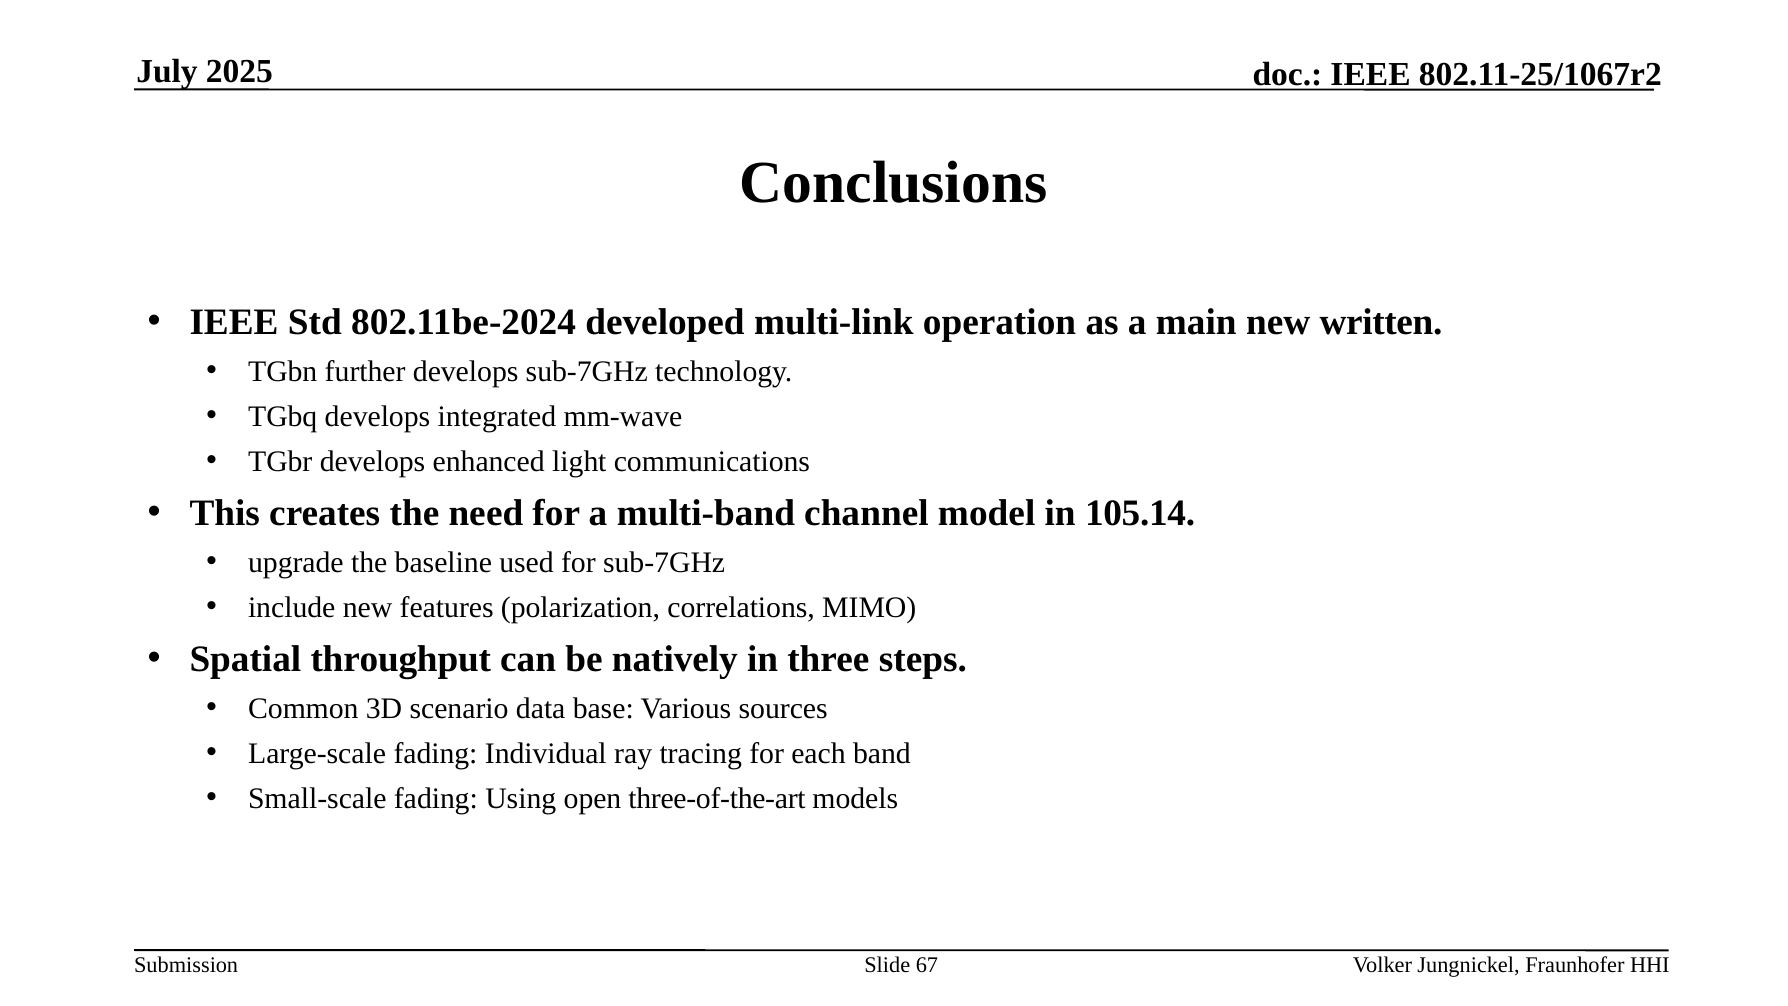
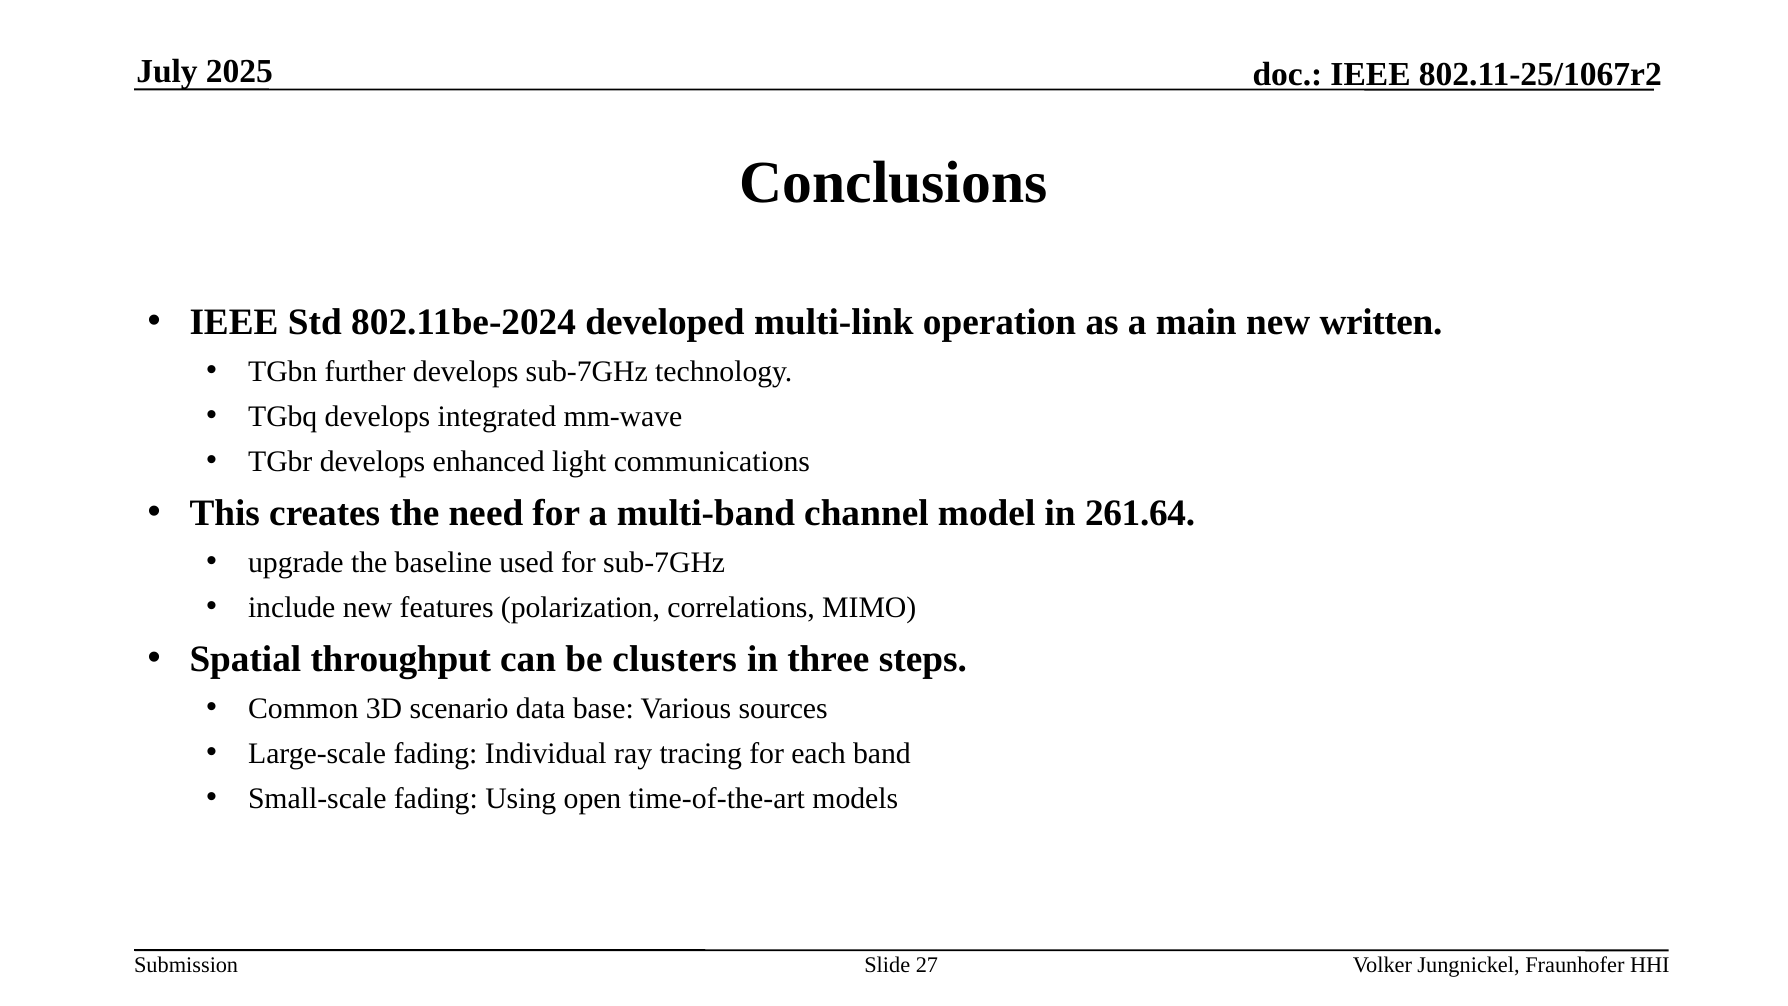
105.14: 105.14 -> 261.64
natively: natively -> clusters
three-of-the-art: three-of-the-art -> time-of-the-art
67: 67 -> 27
